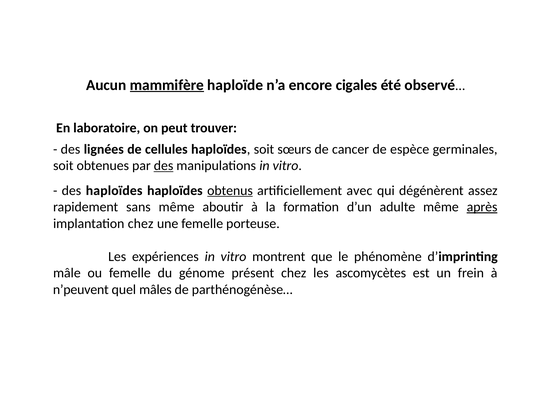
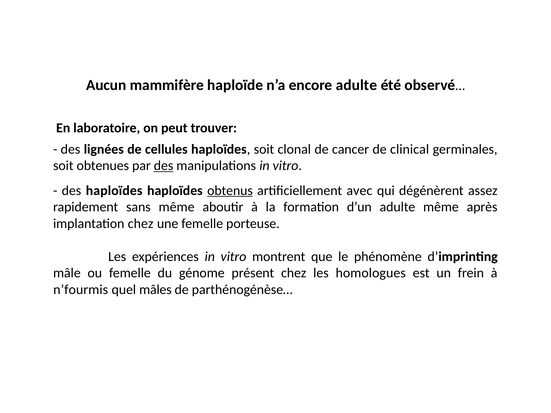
mammifère underline: present -> none
encore cigales: cigales -> adulte
sœurs: sœurs -> clonal
espèce: espèce -> clinical
après underline: present -> none
ascomycètes: ascomycètes -> homologues
n’peuvent: n’peuvent -> n’fourmis
